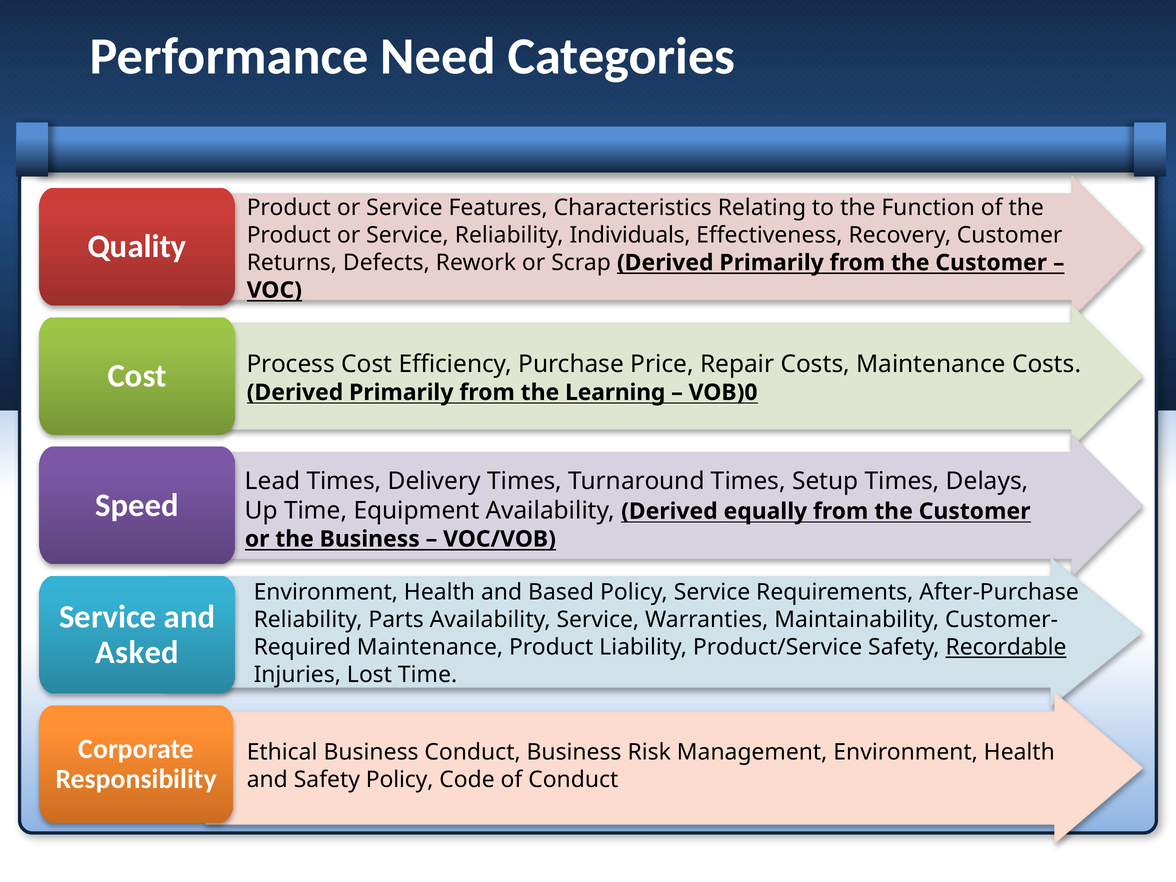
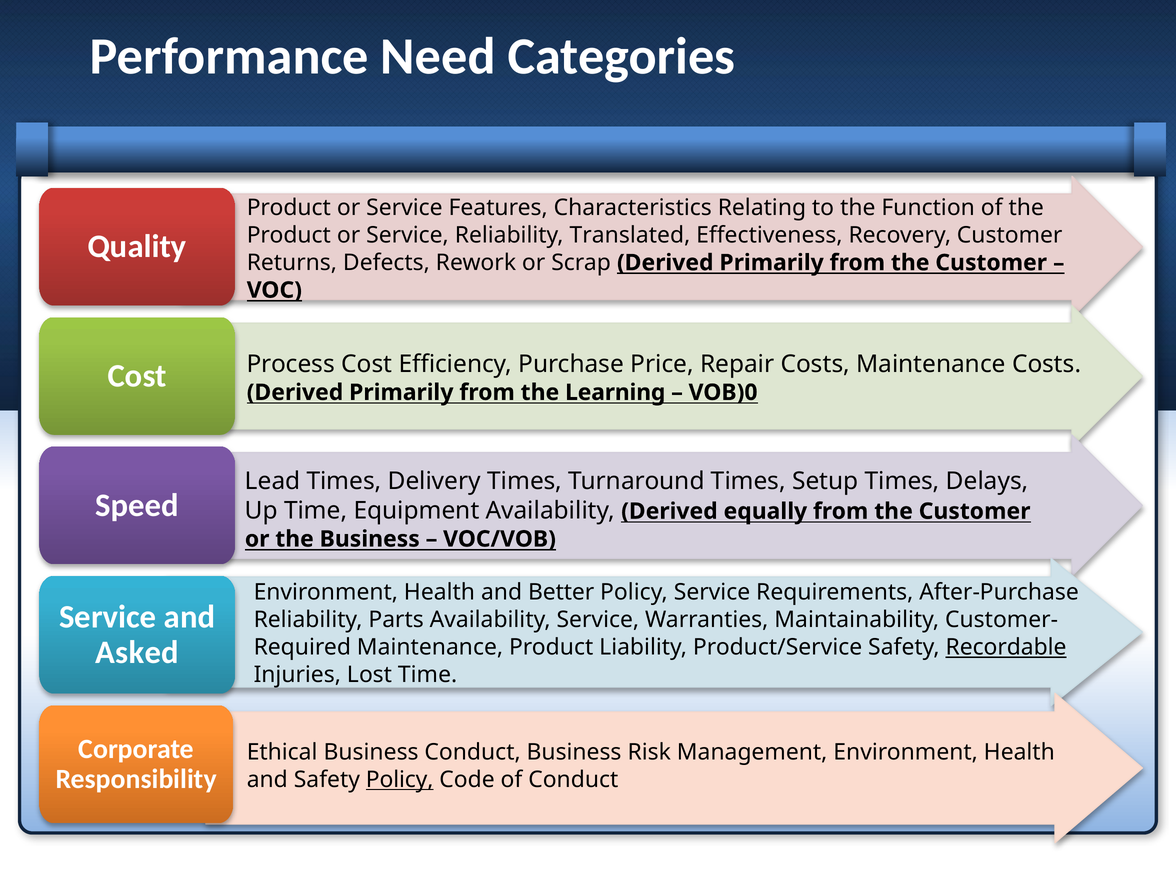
Individuals: Individuals -> Translated
Based: Based -> Better
Policy at (400, 780) underline: none -> present
